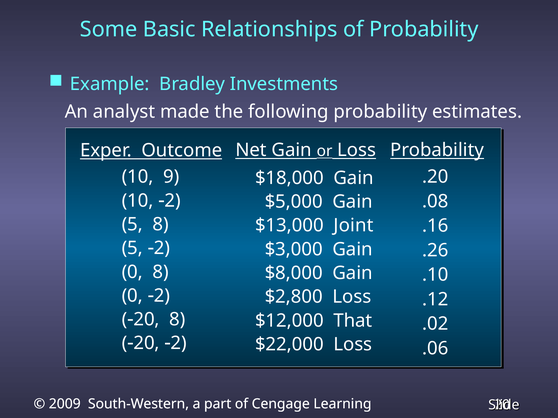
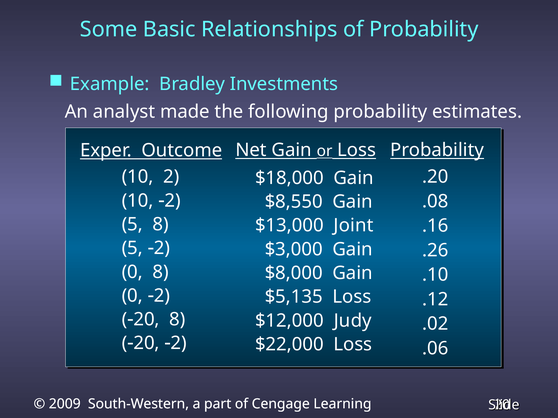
9: 9 -> 2
$5,000: $5,000 -> $8,550
$2,800: $2,800 -> $5,135
That: That -> Judy
